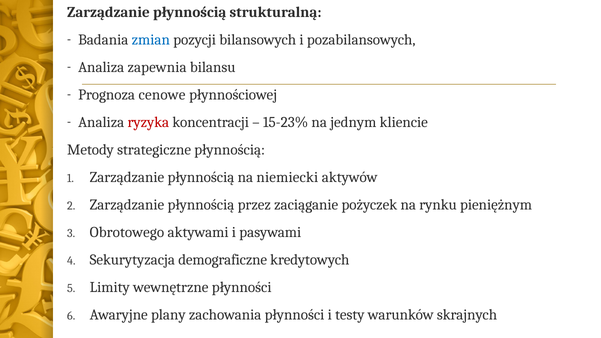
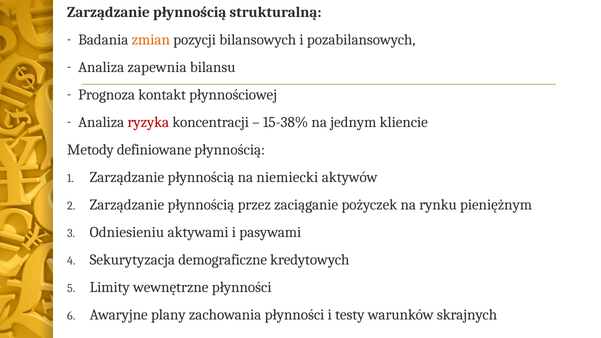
zmian colour: blue -> orange
cenowe: cenowe -> kontakt
15-23%: 15-23% -> 15-38%
strategiczne: strategiczne -> definiowane
Obrotowego: Obrotowego -> Odniesieniu
